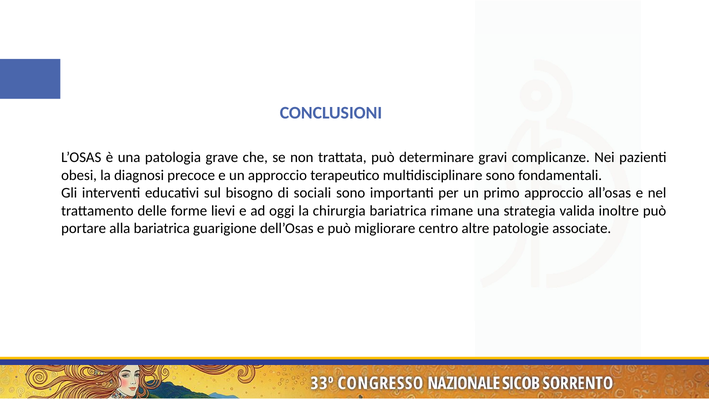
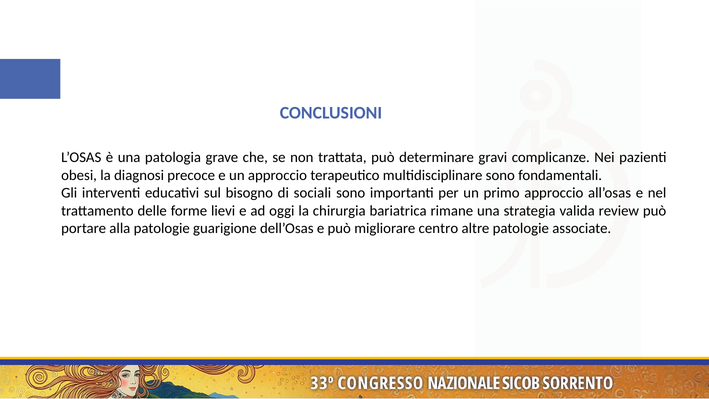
inoltre: inoltre -> review
alla bariatrica: bariatrica -> patologie
